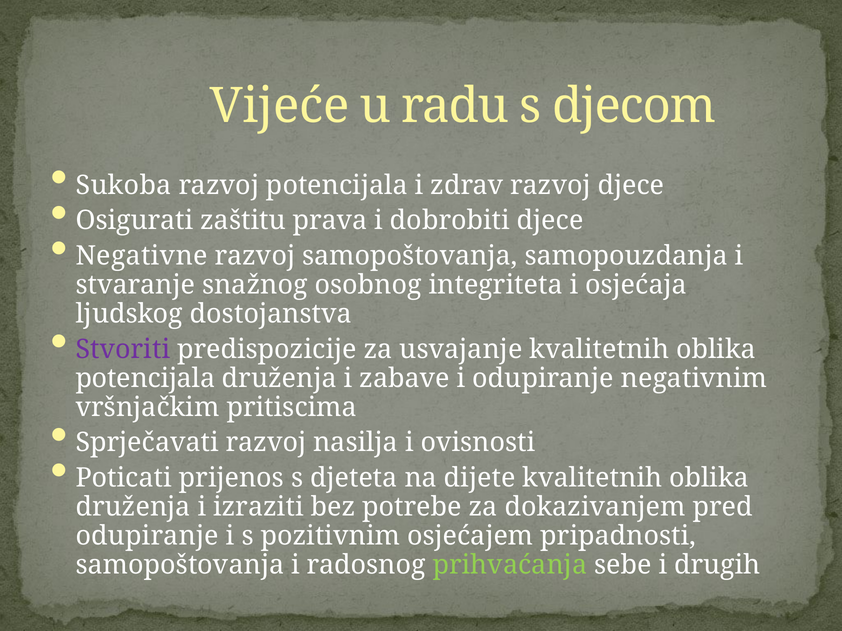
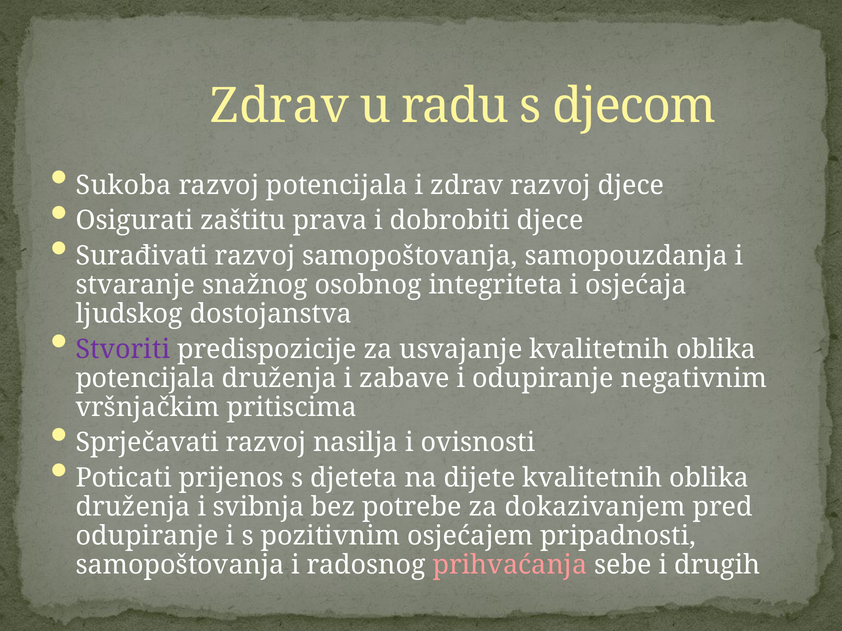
Vijeće at (280, 106): Vijeće -> Zdrav
Negativne: Negativne -> Surađivati
izraziti: izraziti -> svibnja
prihvaćanja colour: light green -> pink
